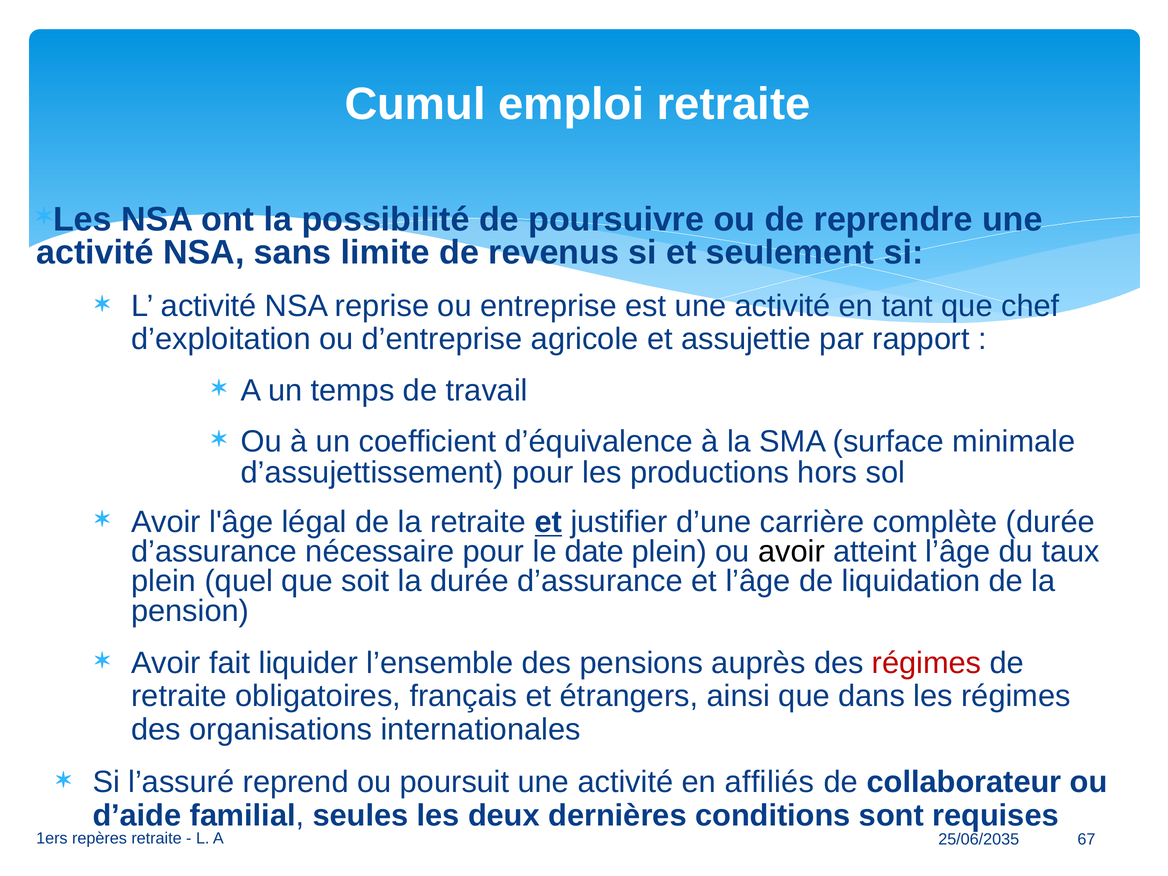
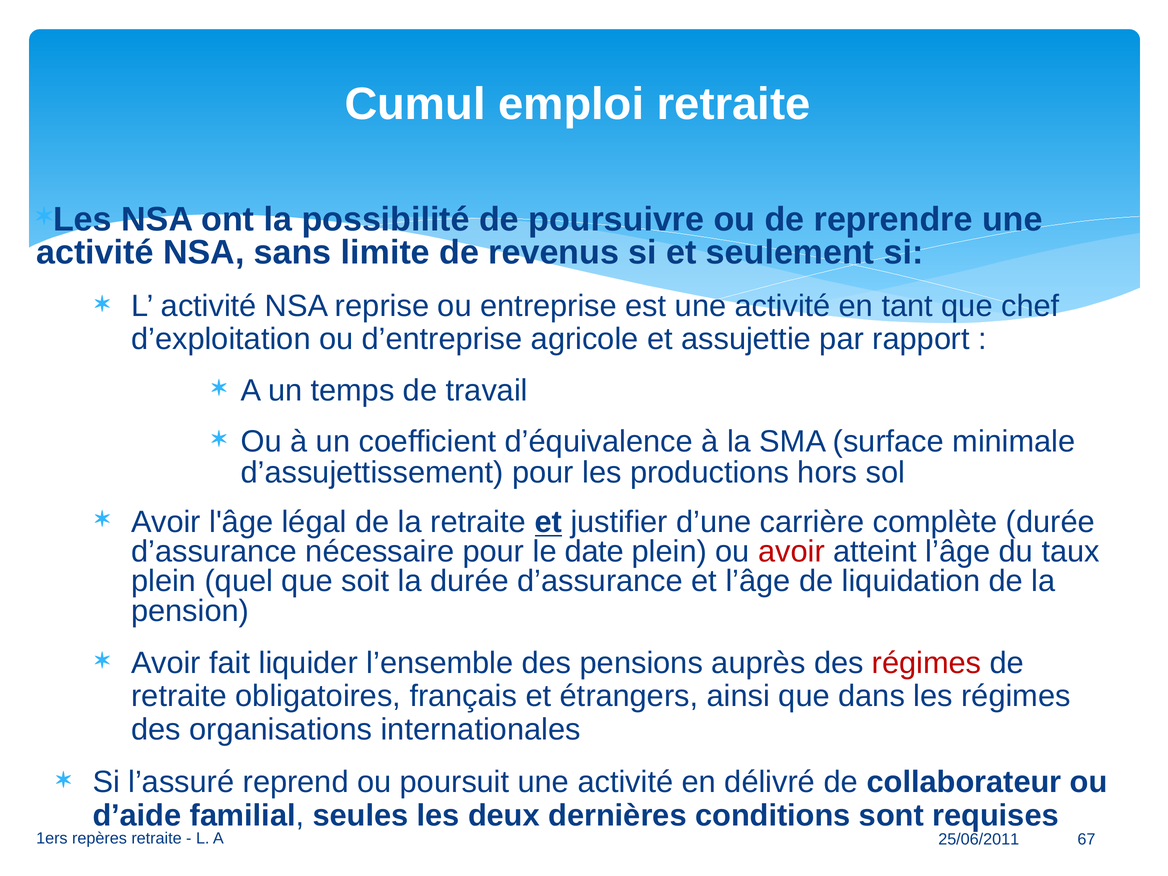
avoir at (791, 552) colour: black -> red
affiliés: affiliés -> délivré
25/06/2035: 25/06/2035 -> 25/06/2011
